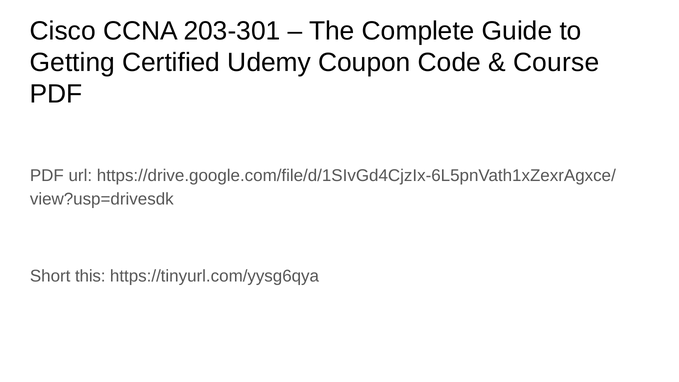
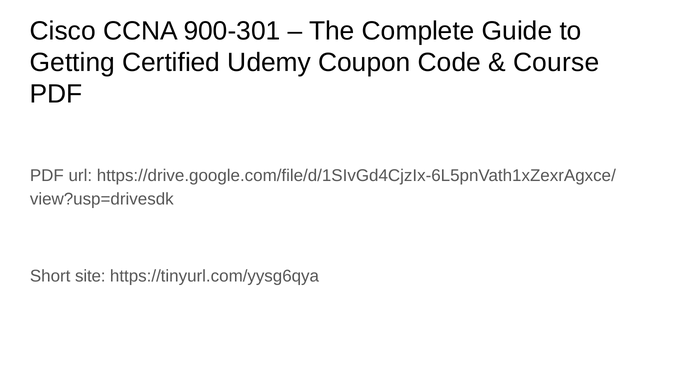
203-301: 203-301 -> 900-301
this: this -> site
